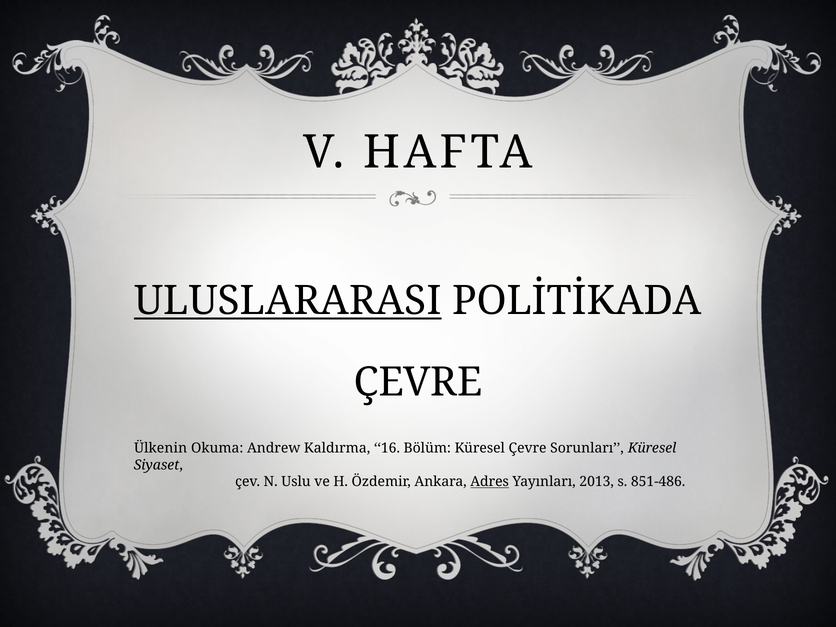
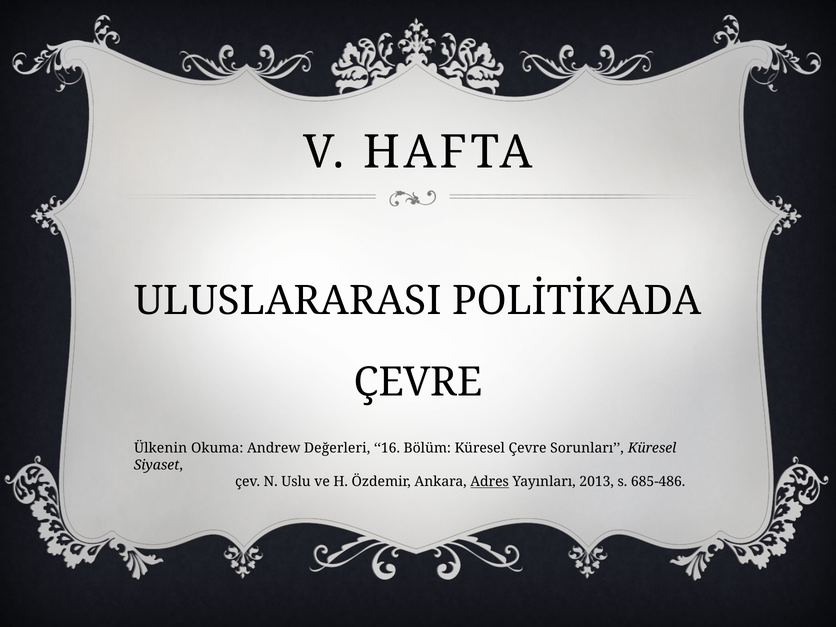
ULUSLARARASI underline: present -> none
Kaldırma: Kaldırma -> Değerleri
851-486: 851-486 -> 685-486
